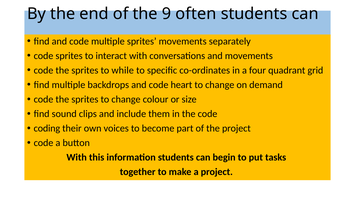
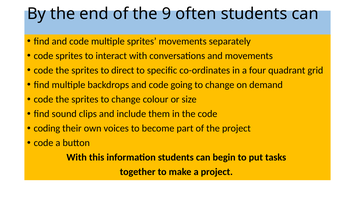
while: while -> direct
heart: heart -> going
